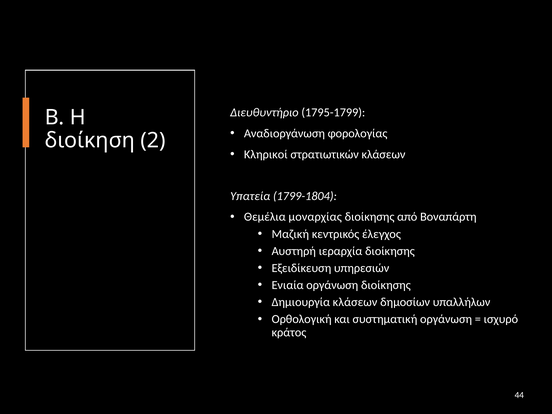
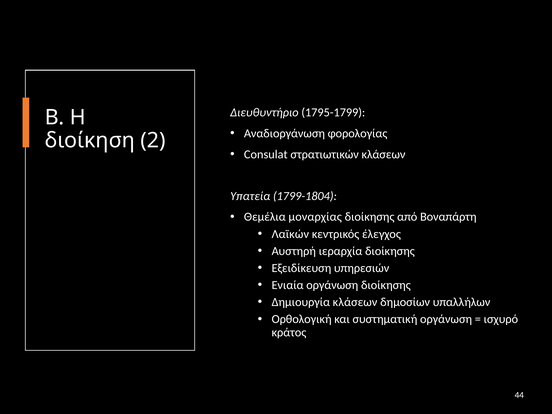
Κληρικοί: Κληρικοί -> Consulat
Μαζική: Μαζική -> Λαϊκών
